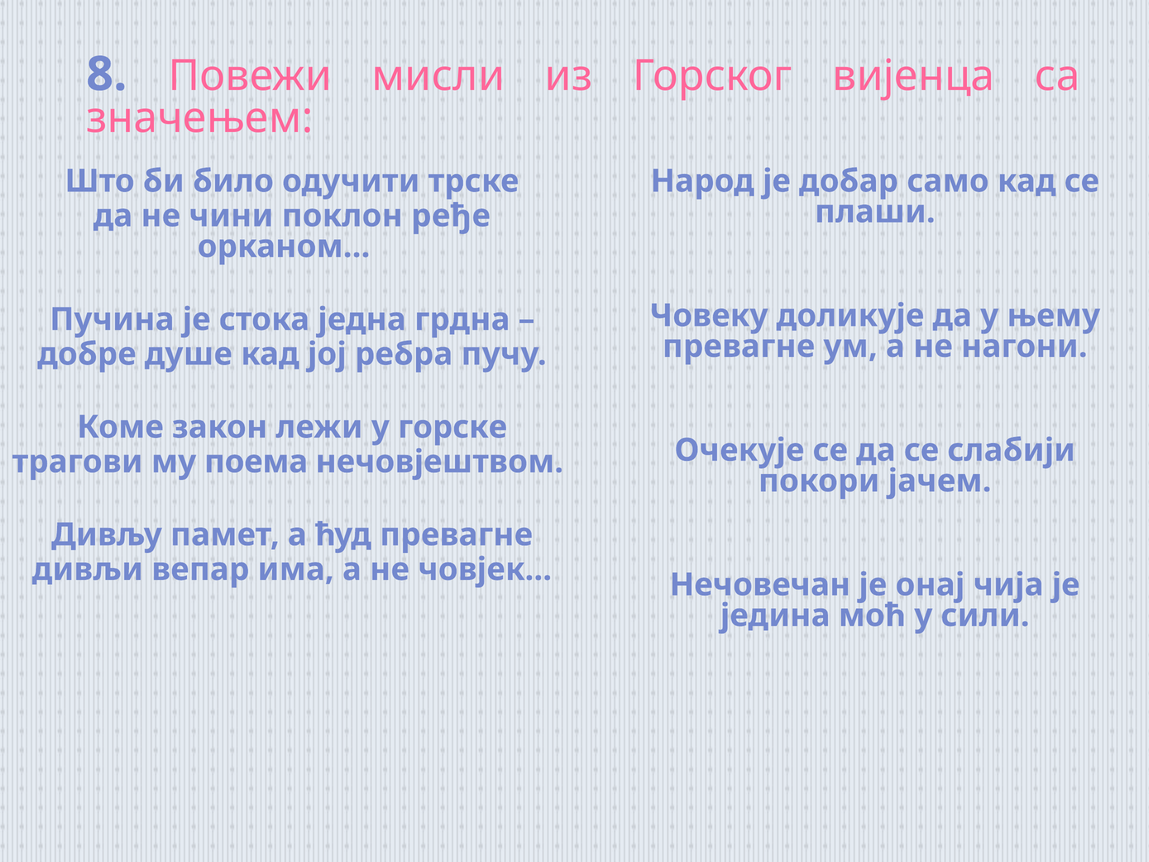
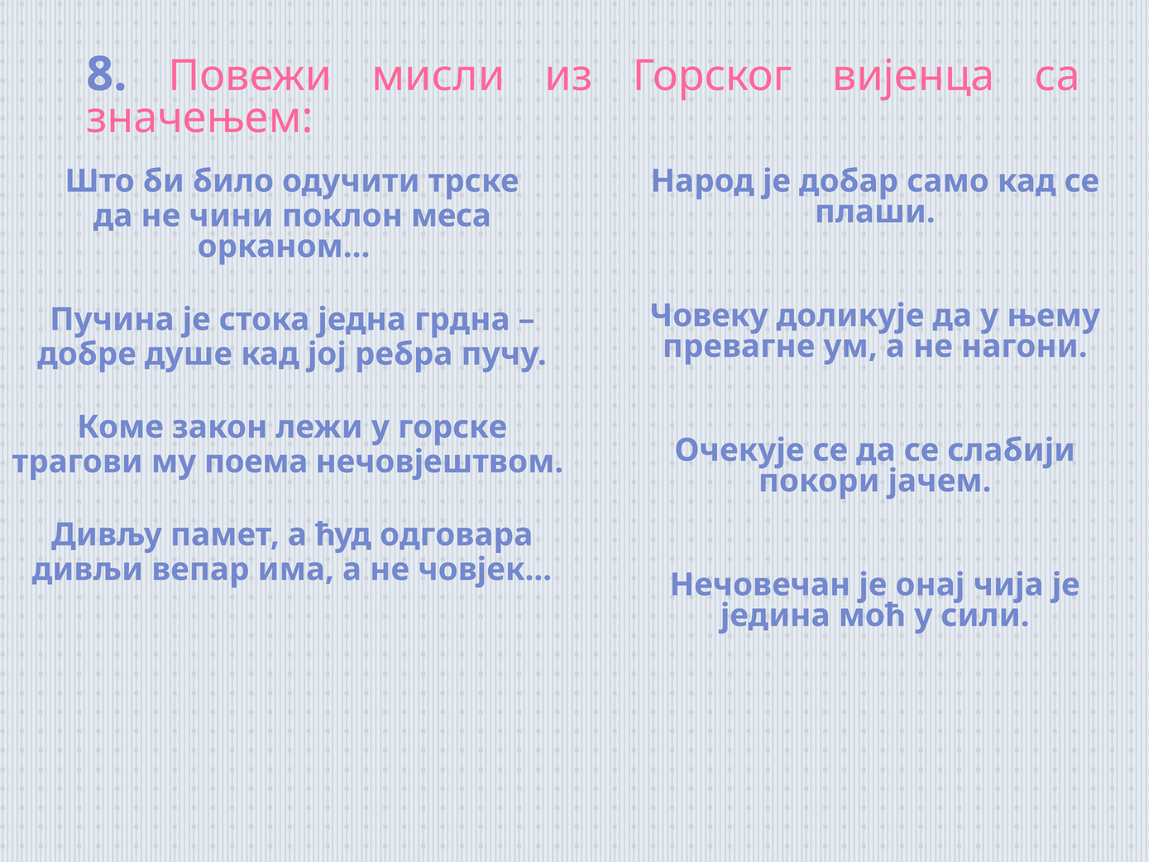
ређе: ређе -> меса
ћуд превагне: превагне -> одговара
